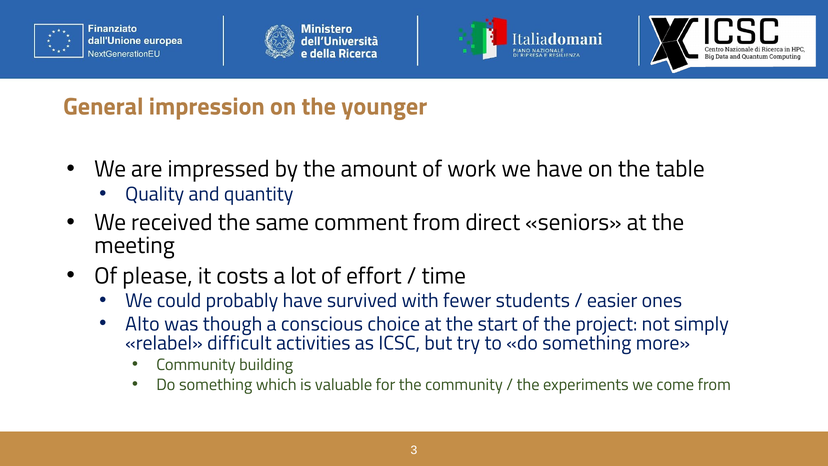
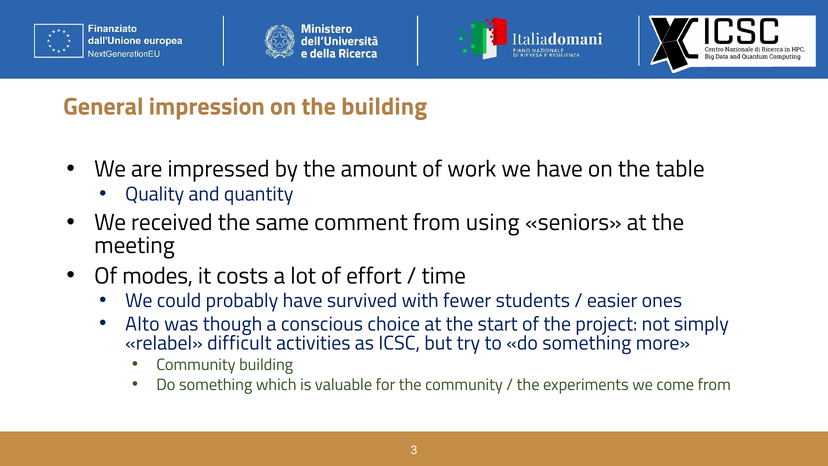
the younger: younger -> building
direct: direct -> using
please: please -> modes
